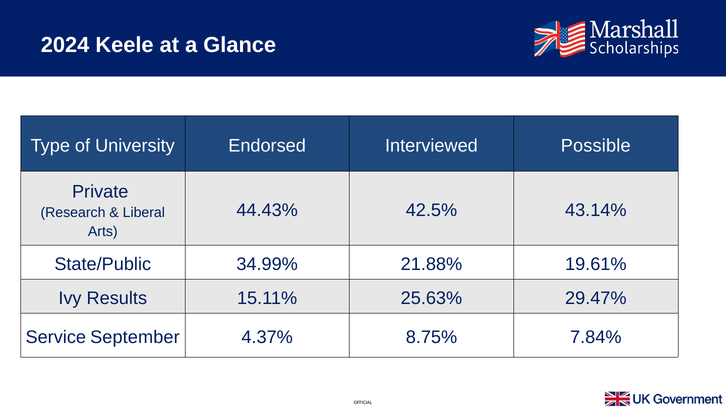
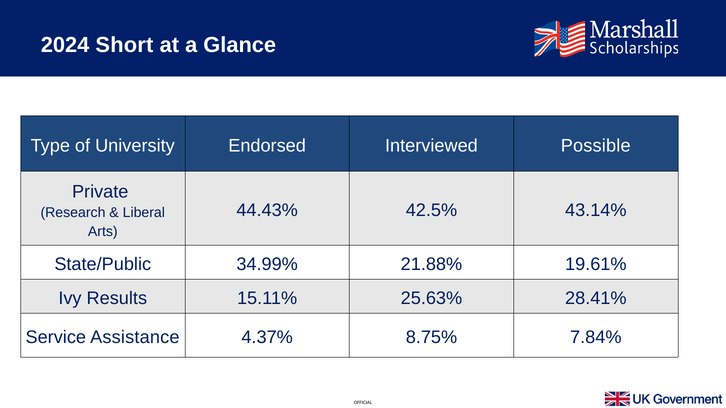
Keele: Keele -> Short
29.47%: 29.47% -> 28.41%
September: September -> Assistance
